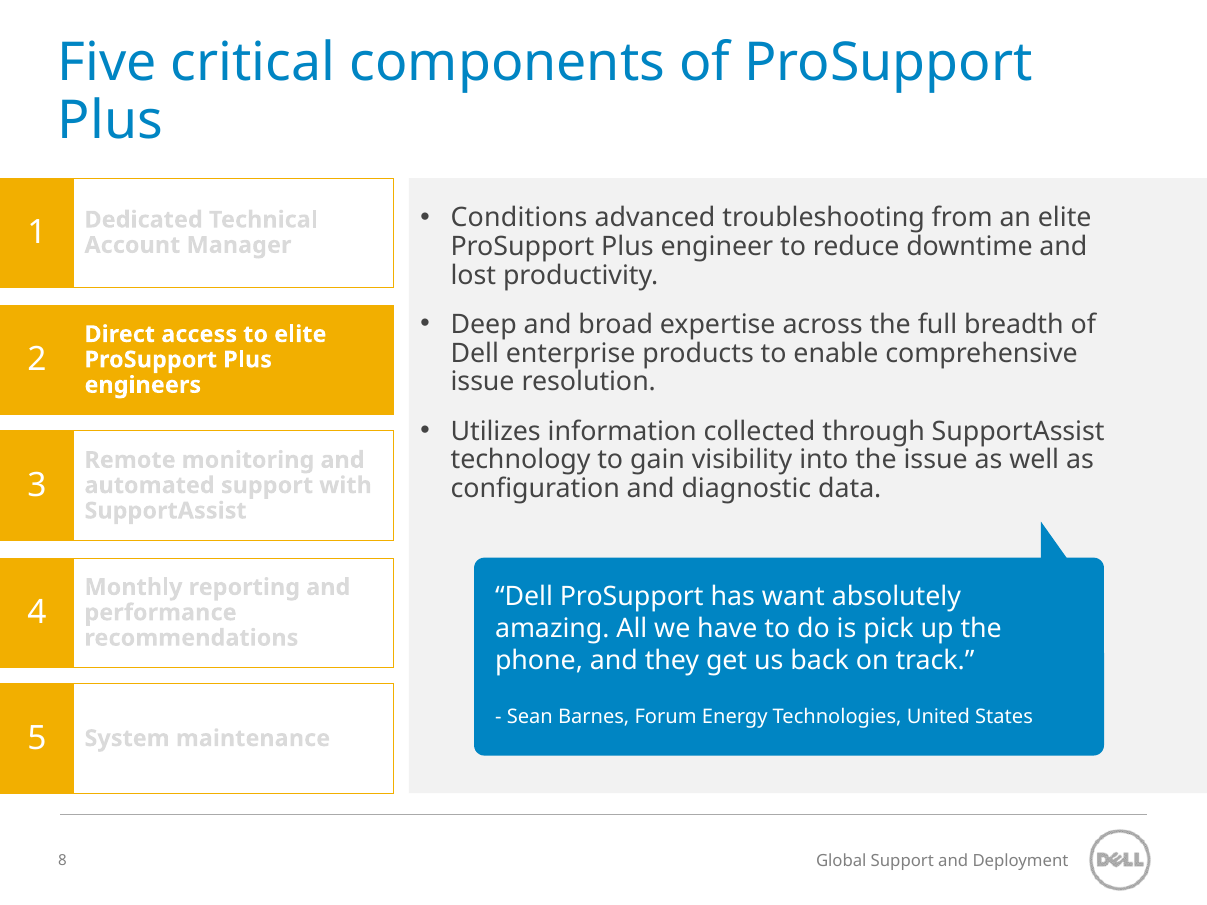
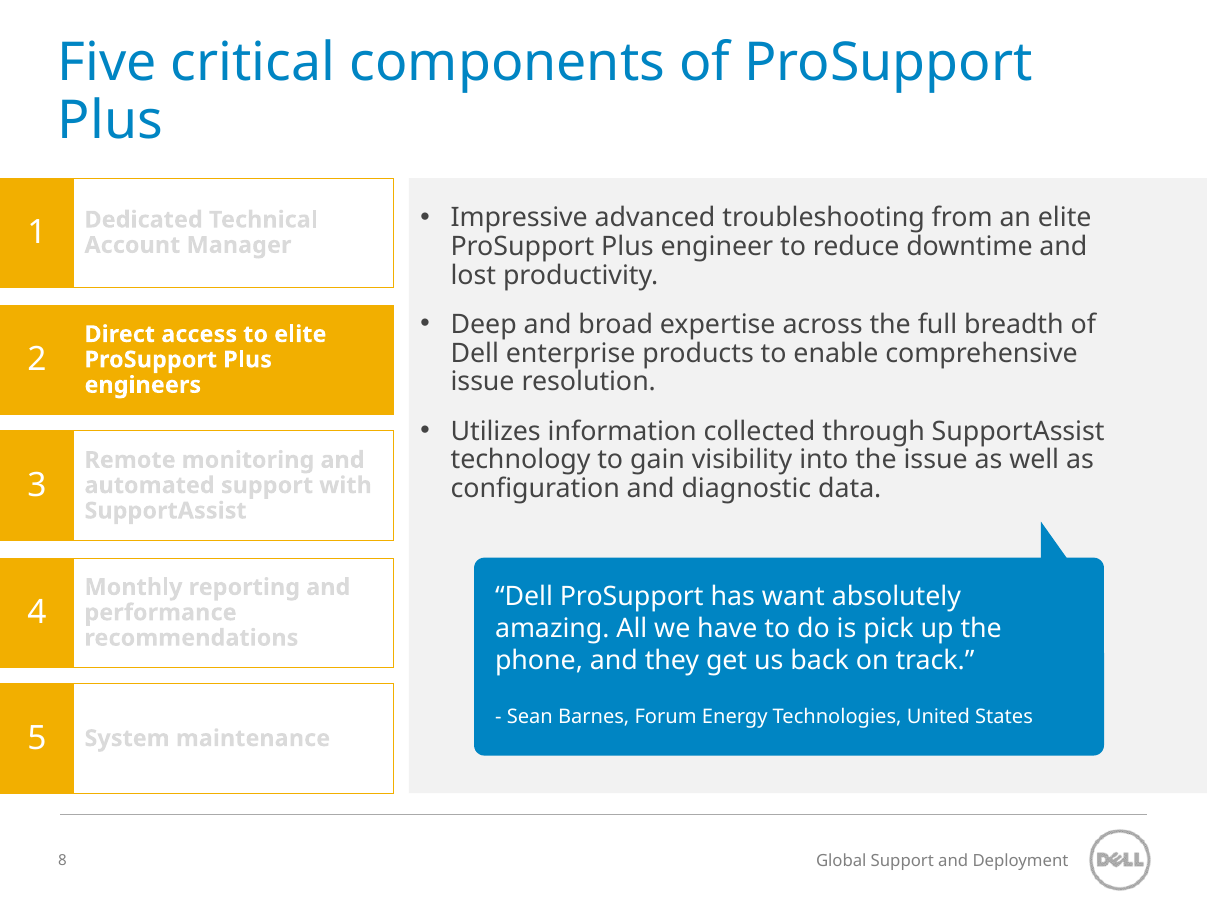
Conditions: Conditions -> Impressive
